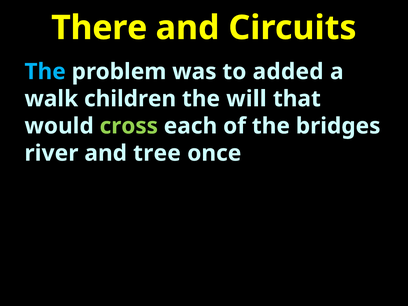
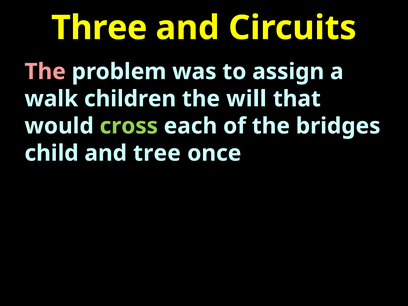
There: There -> Three
The at (45, 72) colour: light blue -> pink
added: added -> assign
river: river -> child
